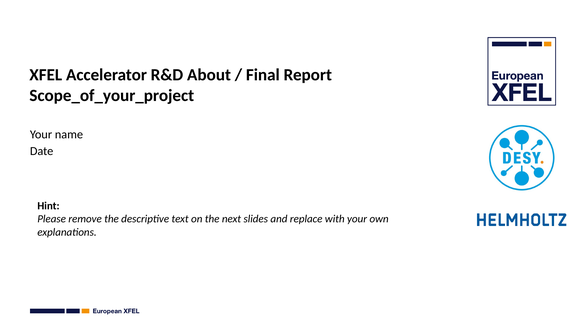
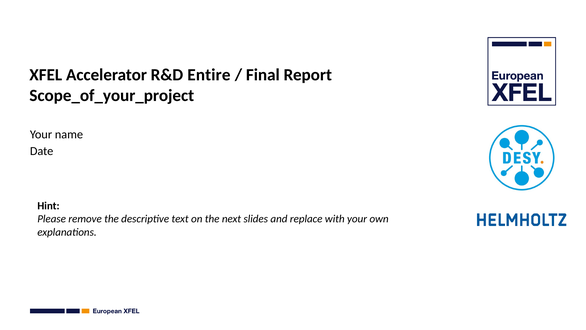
About: About -> Entire
